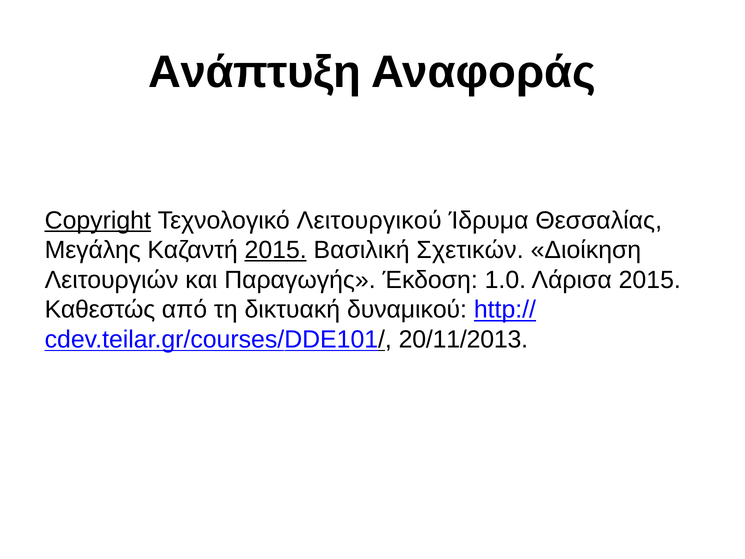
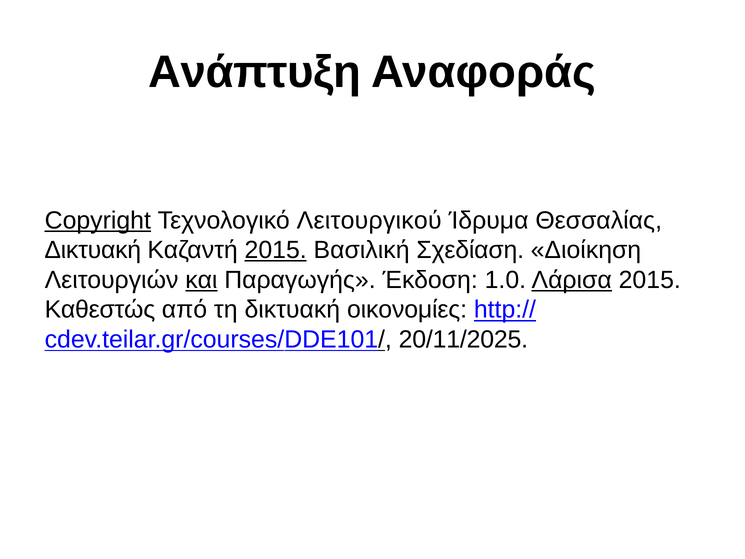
Μεγάλης at (93, 250): Μεγάλης -> Δικτυακή
Σχετικών: Σχετικών -> Σχεδίαση
και underline: none -> present
Λάρισα underline: none -> present
δυναμικού: δυναμικού -> οικονομίες
20/11/2013: 20/11/2013 -> 20/11/2025
